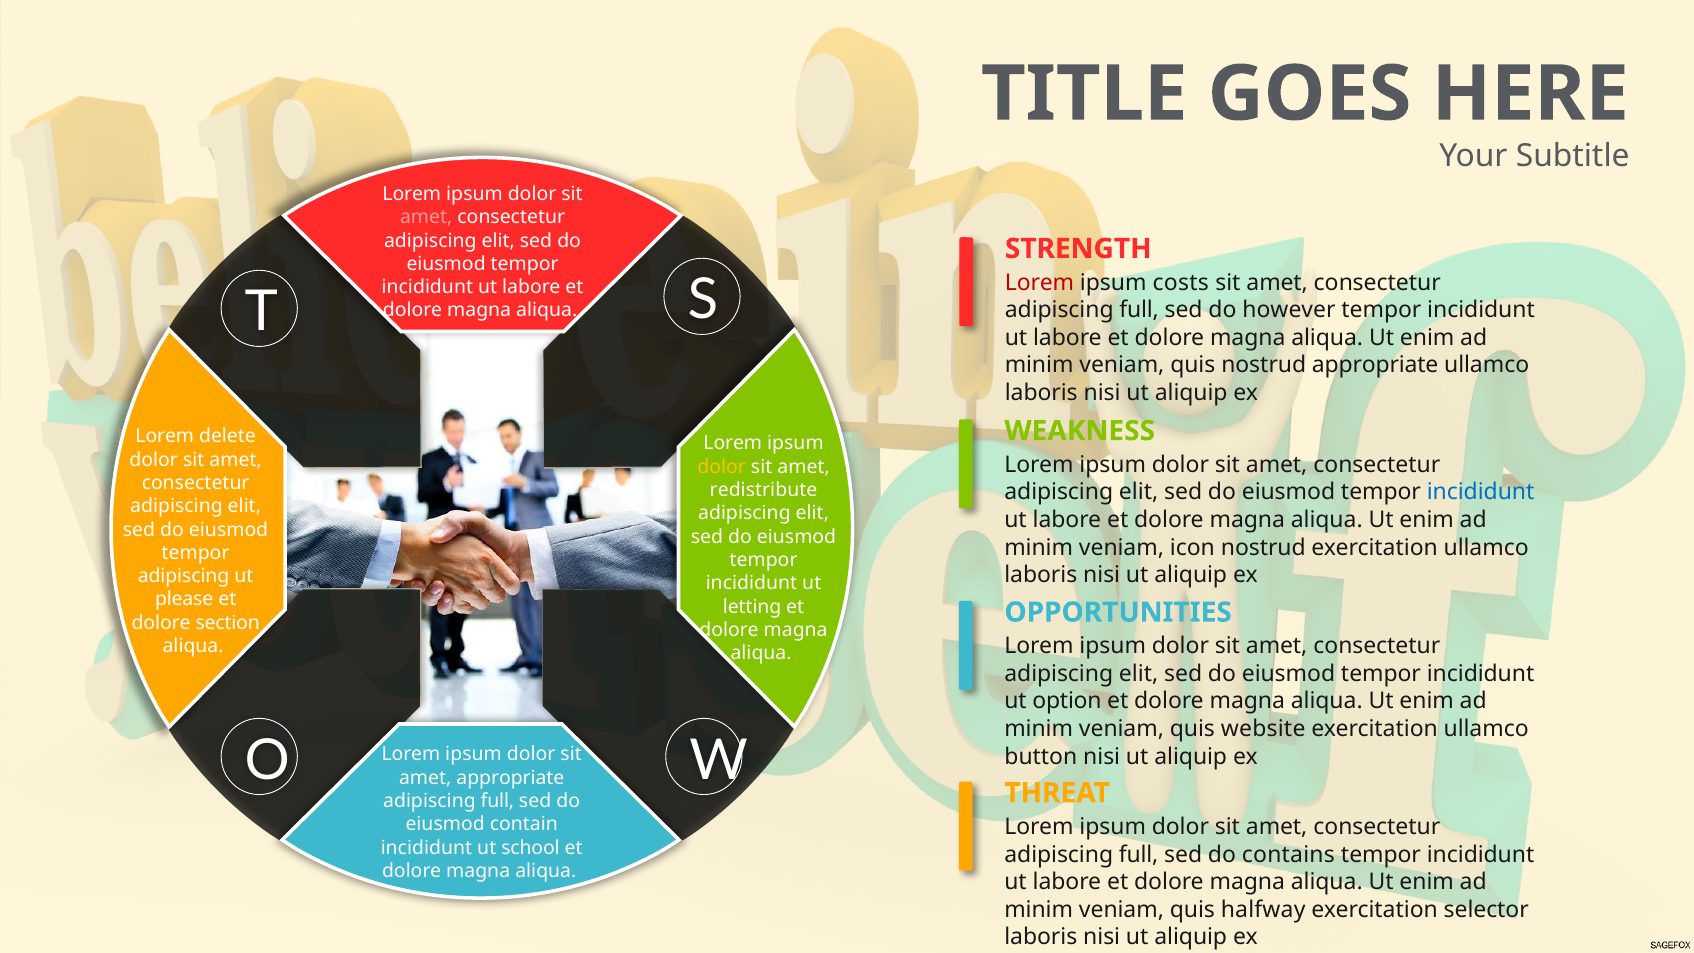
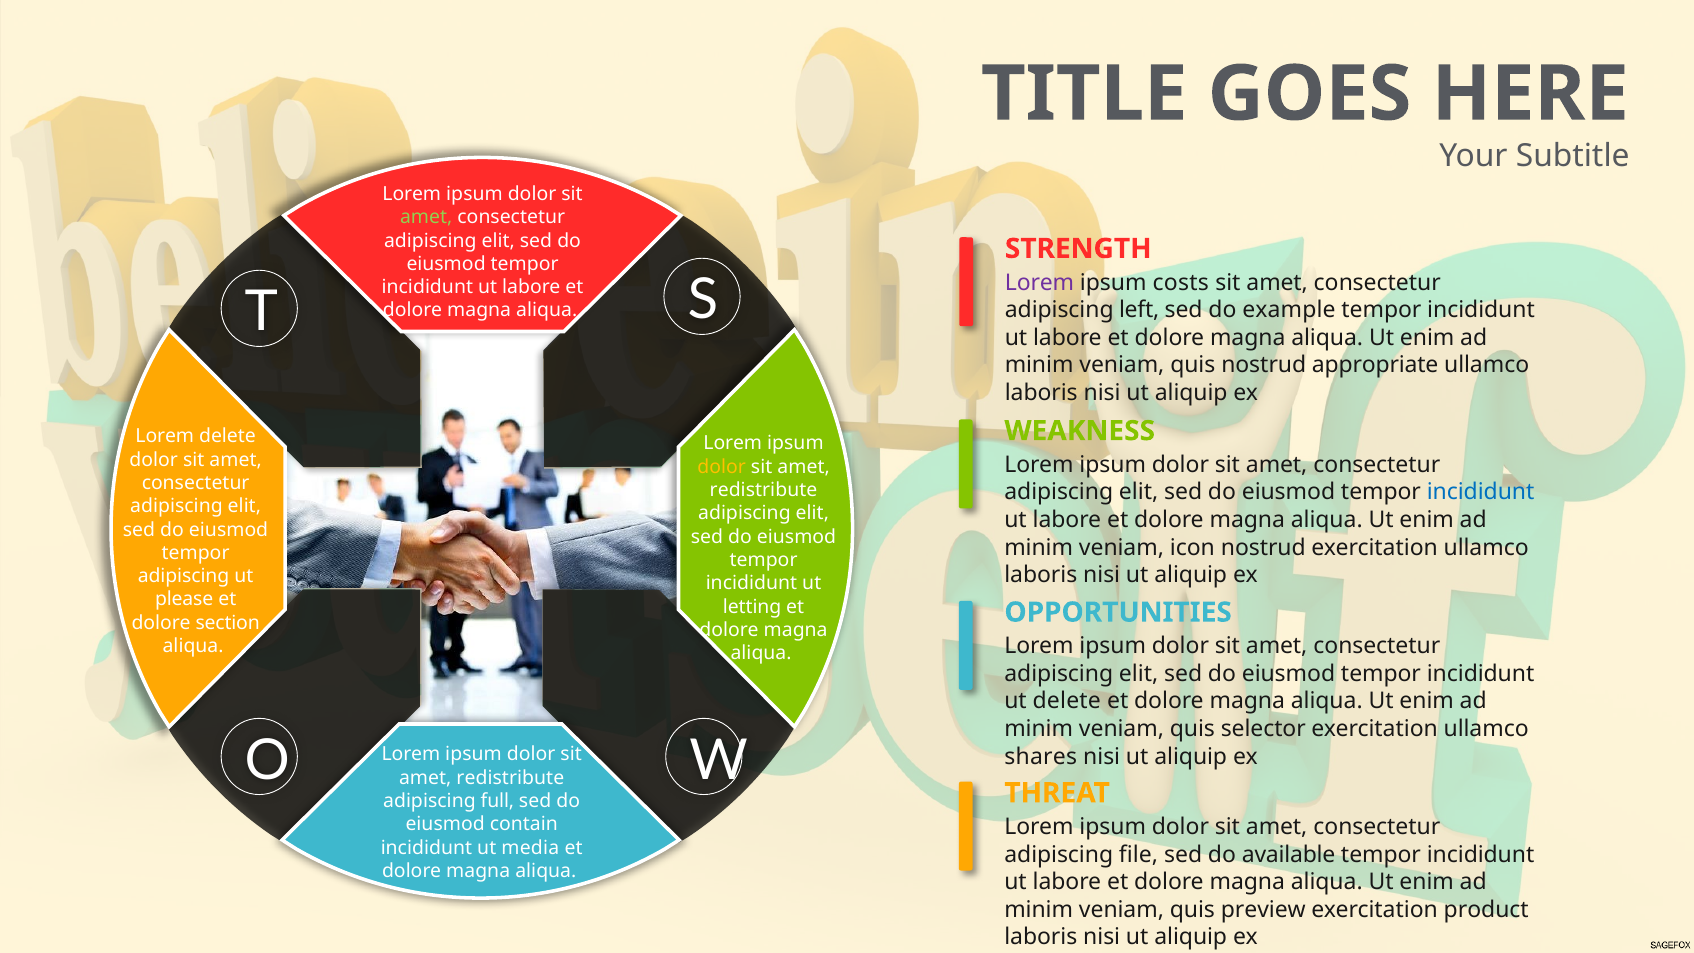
amet at (426, 217) colour: pink -> light green
Lorem at (1040, 283) colour: red -> purple
full at (1139, 310): full -> left
however: however -> example
ut option: option -> delete
website: website -> selector
button: button -> shares
appropriate at (510, 778): appropriate -> redistribute
school: school -> media
full at (1139, 854): full -> file
contains: contains -> available
halfway: halfway -> preview
selector: selector -> product
